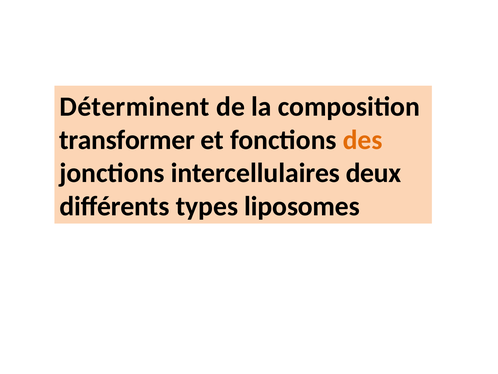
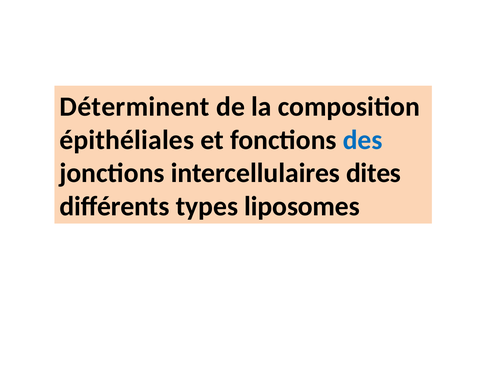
transformer: transformer -> épithéliales
des colour: orange -> blue
deux: deux -> dites
